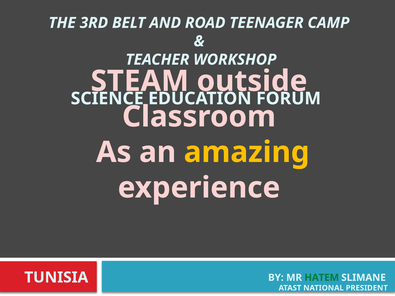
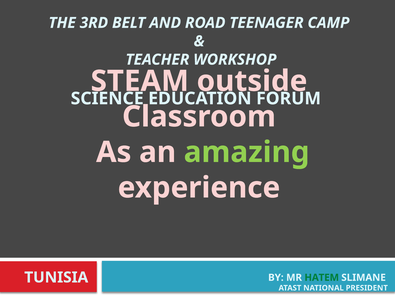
amazing colour: yellow -> light green
